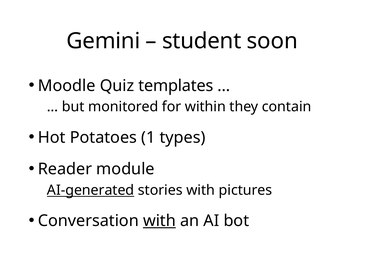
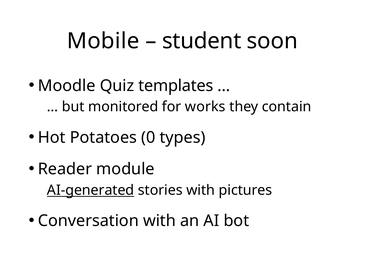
Gemini: Gemini -> Mobile
within: within -> works
1: 1 -> 0
with at (159, 221) underline: present -> none
